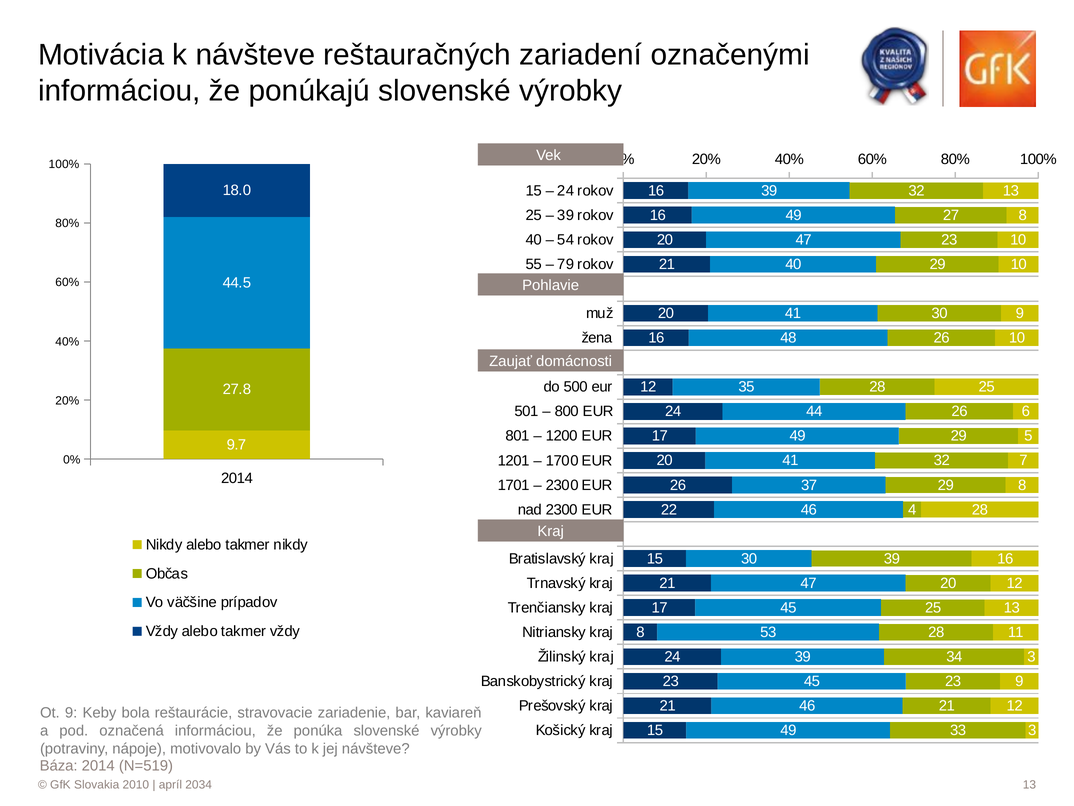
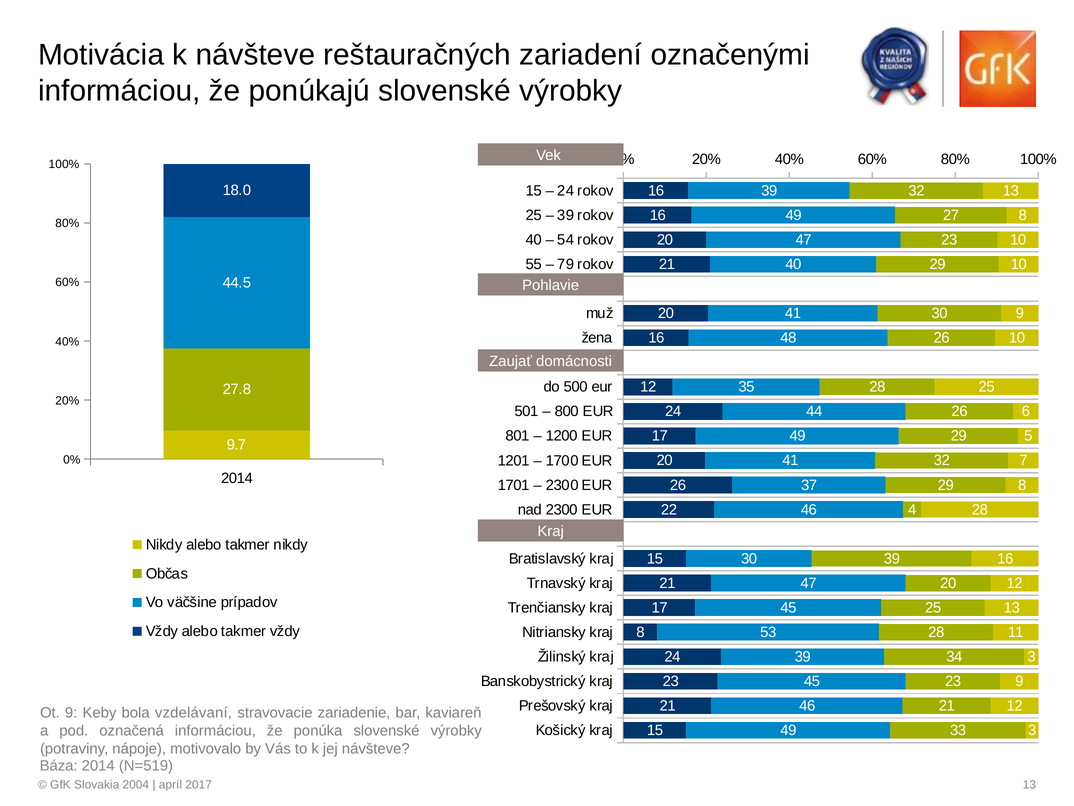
reštaurácie: reštaurácie -> vzdelávaní
2010: 2010 -> 2004
2034: 2034 -> 2017
